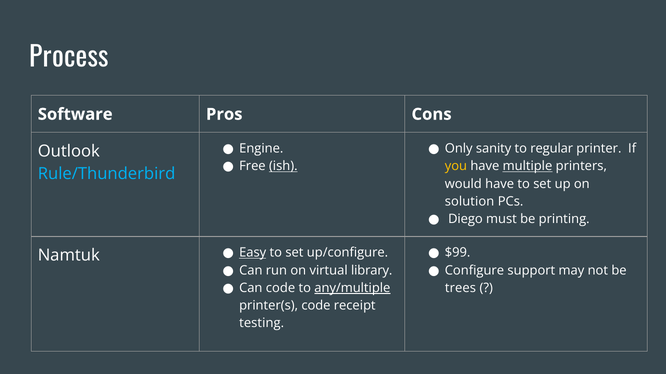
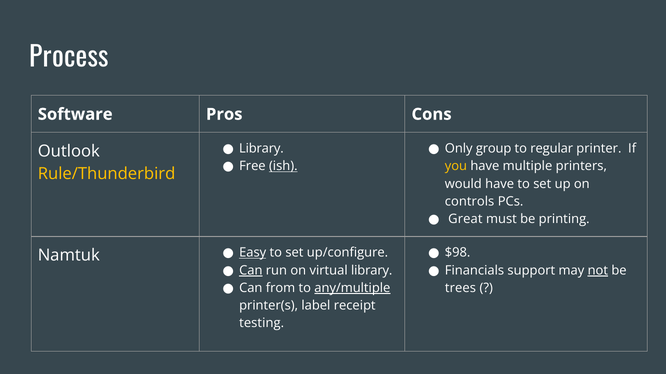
Engine at (261, 149): Engine -> Library
sanity: sanity -> group
multiple underline: present -> none
Rule/Thunderbird colour: light blue -> yellow
solution: solution -> controls
Diego: Diego -> Great
$99: $99 -> $98
Can at (251, 271) underline: none -> present
Configure: Configure -> Financials
not underline: none -> present
Can code: code -> from
printer(s code: code -> label
